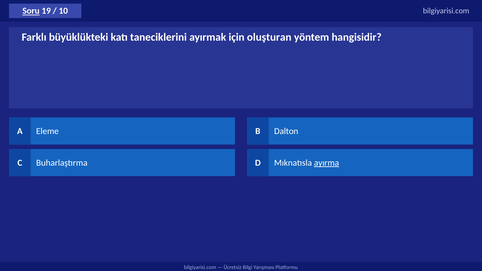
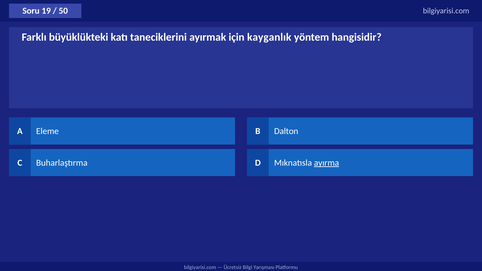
Soru underline: present -> none
10: 10 -> 50
oluşturan: oluşturan -> kayganlık
